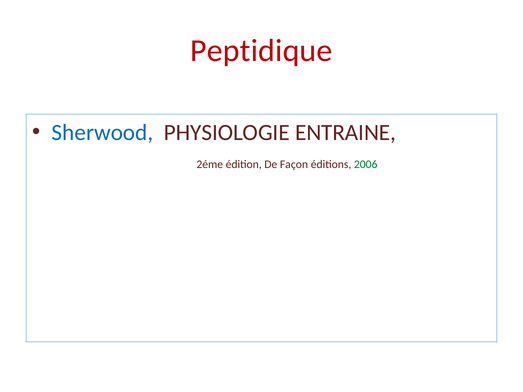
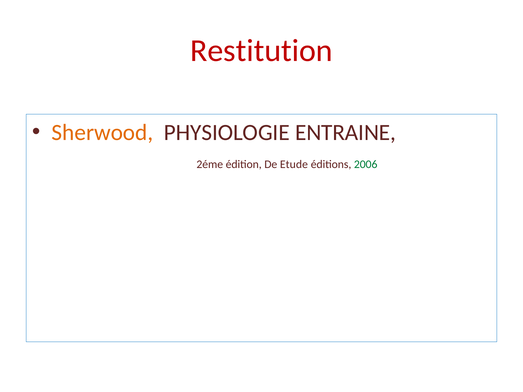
Peptidique: Peptidique -> Restitution
Sherwood colour: blue -> orange
Façon: Façon -> Etude
